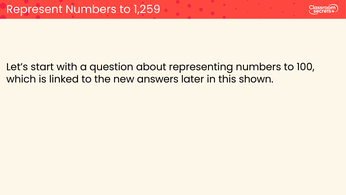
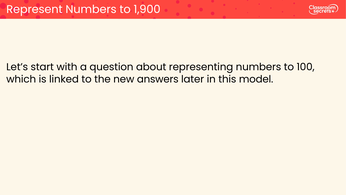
1,259: 1,259 -> 1,900
shown: shown -> model
